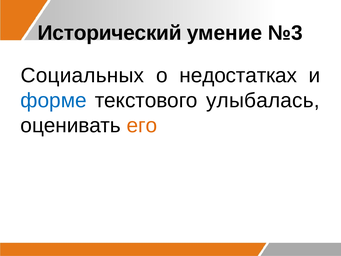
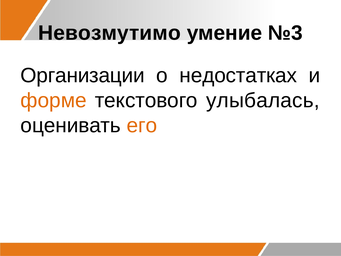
Исторический: Исторический -> Невозмутимо
Социальных: Социальных -> Организации
форме colour: blue -> orange
